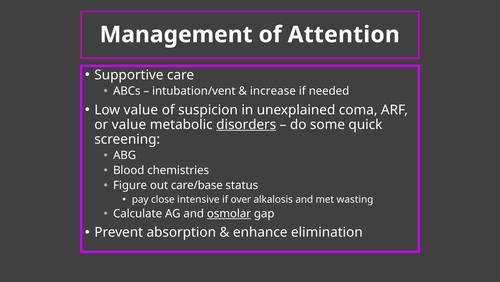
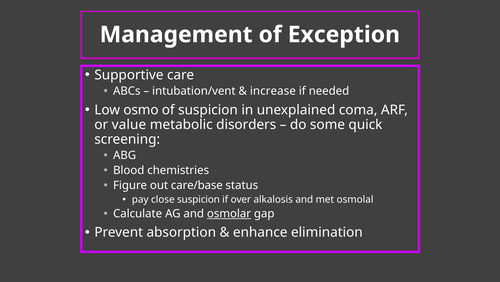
Attention: Attention -> Exception
Low value: value -> osmo
disorders underline: present -> none
close intensive: intensive -> suspicion
wasting: wasting -> osmolal
